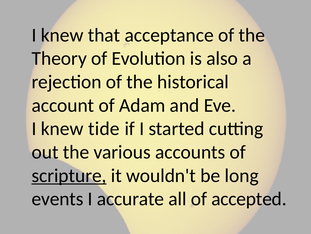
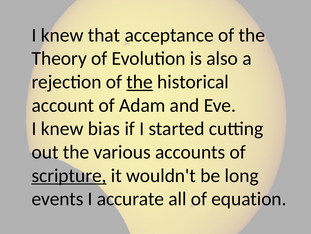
the at (140, 82) underline: none -> present
tide: tide -> bias
accepted: accepted -> equation
